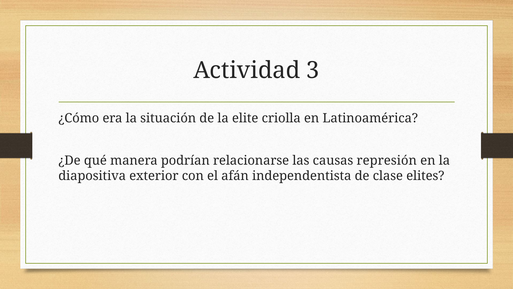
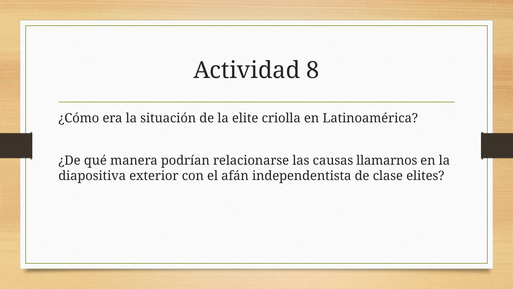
3: 3 -> 8
represión: represión -> llamarnos
